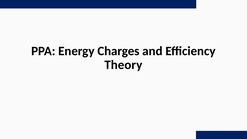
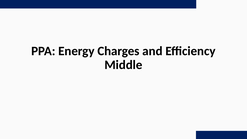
Theory: Theory -> Middle
